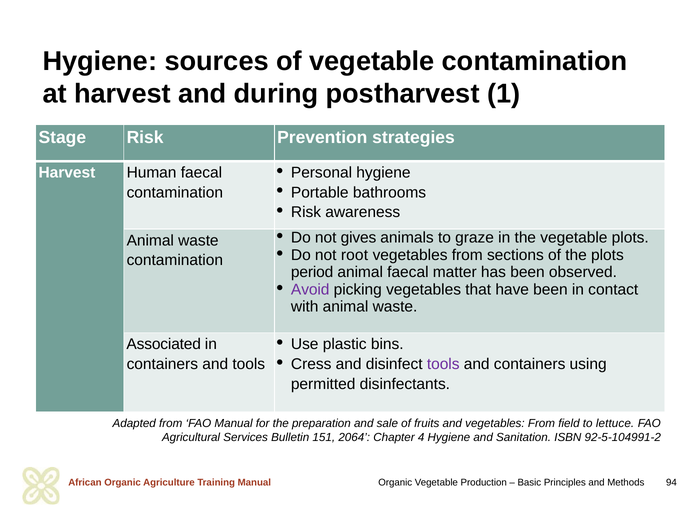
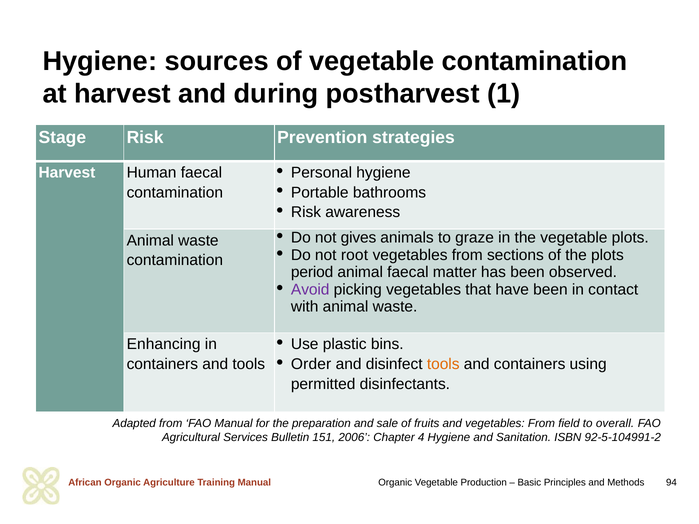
Associated: Associated -> Enhancing
Cress: Cress -> Order
tools at (443, 364) colour: purple -> orange
lettuce: lettuce -> overall
2064: 2064 -> 2006
